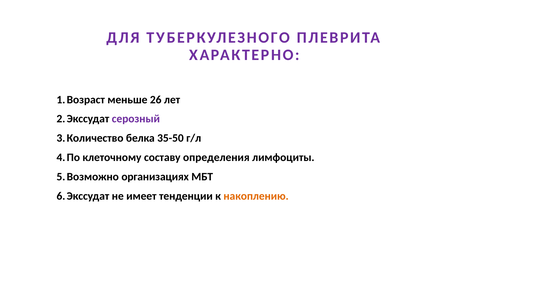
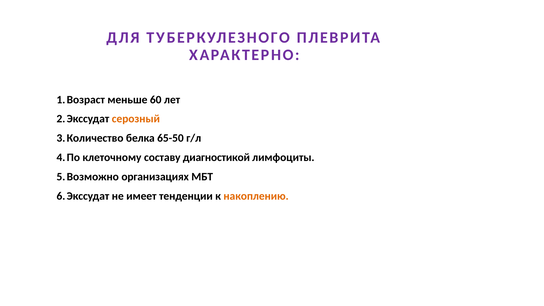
26: 26 -> 60
серозный colour: purple -> orange
35-50: 35-50 -> 65-50
определения: определения -> диагностикой
